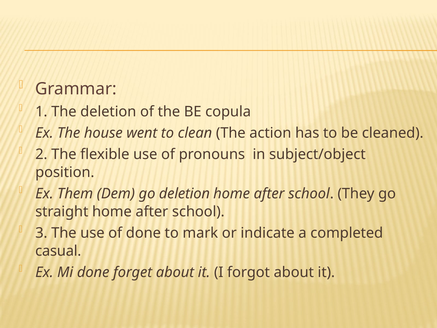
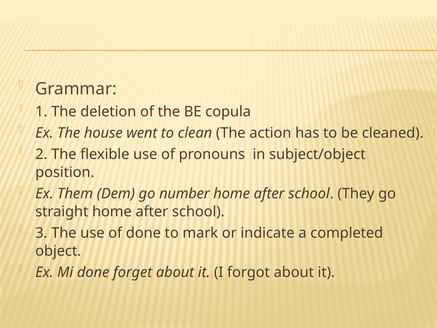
go deletion: deletion -> number
casual: casual -> object
